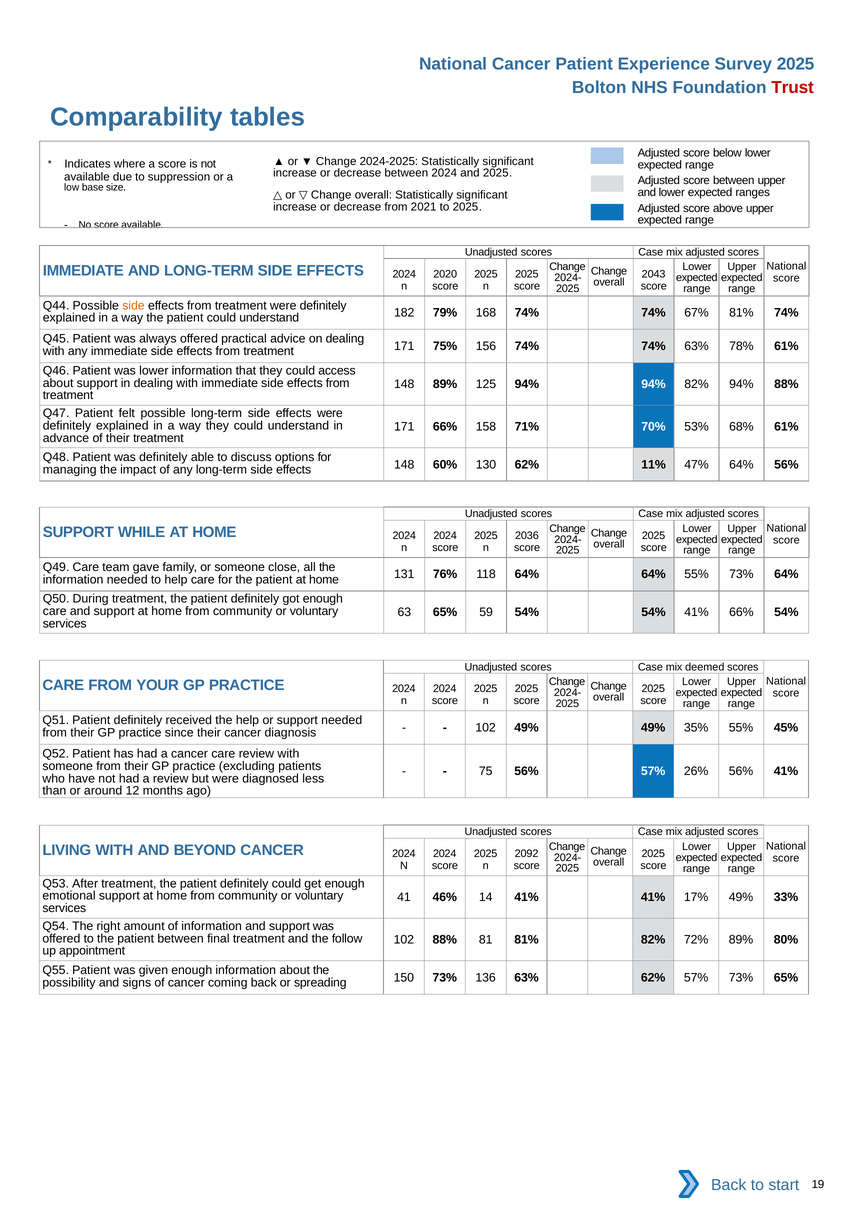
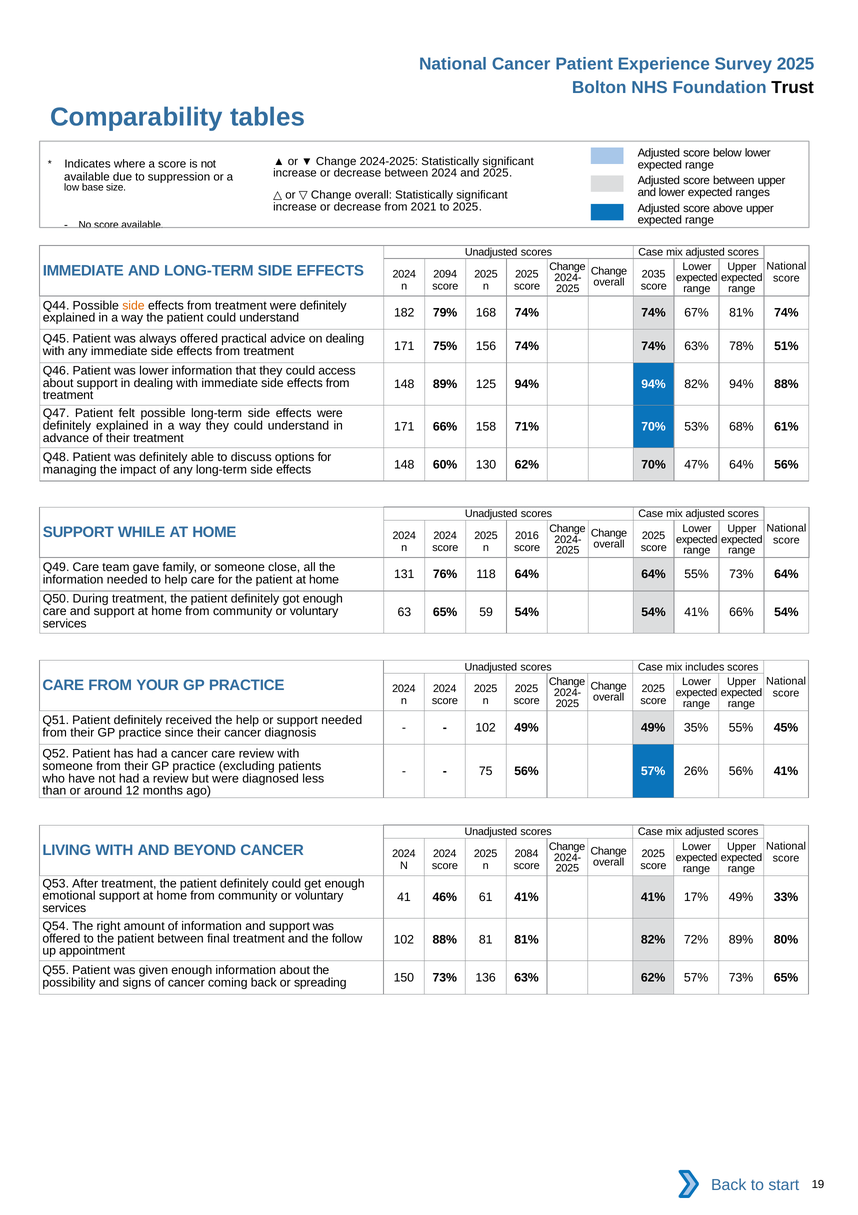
Trust colour: red -> black
2020: 2020 -> 2094
2043: 2043 -> 2035
78% 61%: 61% -> 51%
62% 11%: 11% -> 70%
2036: 2036 -> 2016
deemed: deemed -> includes
2092: 2092 -> 2084
14: 14 -> 61
